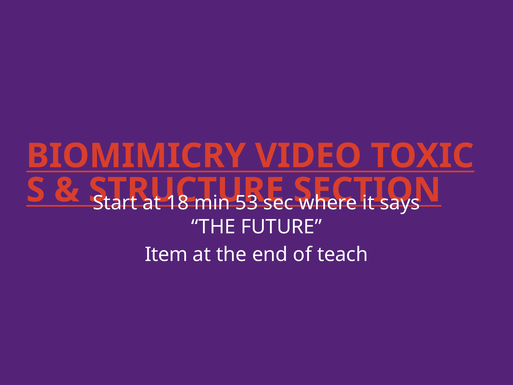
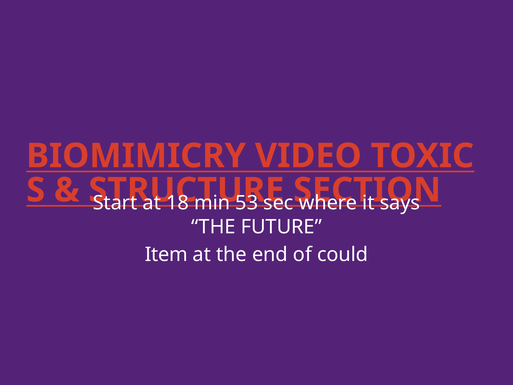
teach: teach -> could
